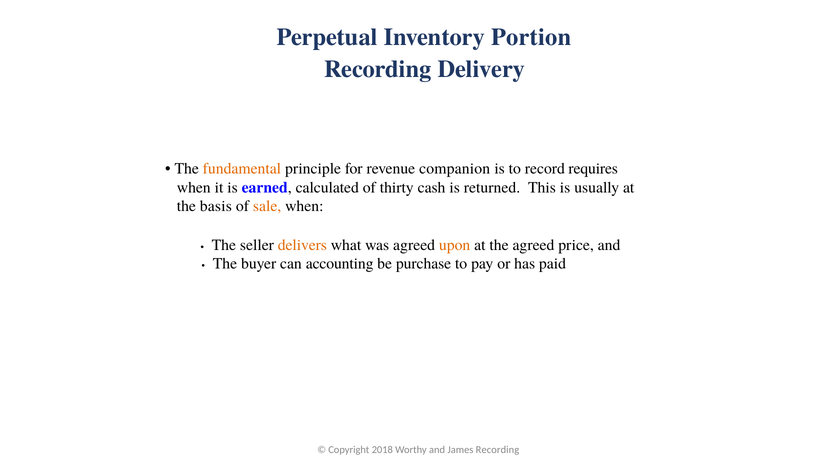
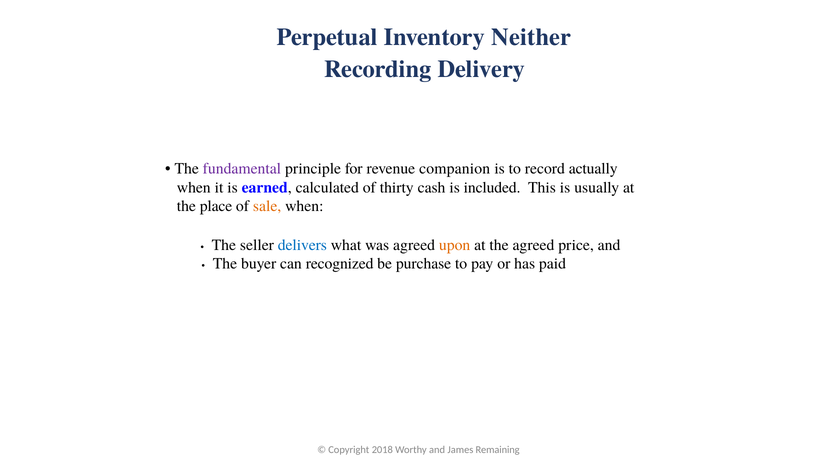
Portion: Portion -> Neither
fundamental colour: orange -> purple
requires: requires -> actually
returned: returned -> included
basis: basis -> place
delivers colour: orange -> blue
accounting: accounting -> recognized
James Recording: Recording -> Remaining
